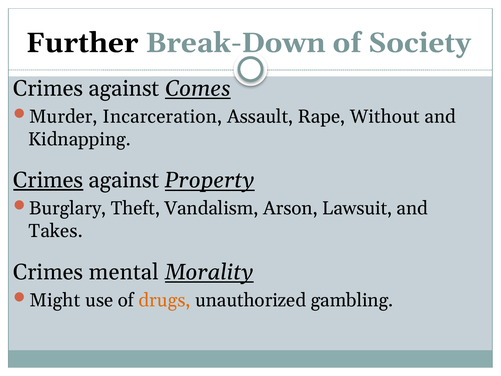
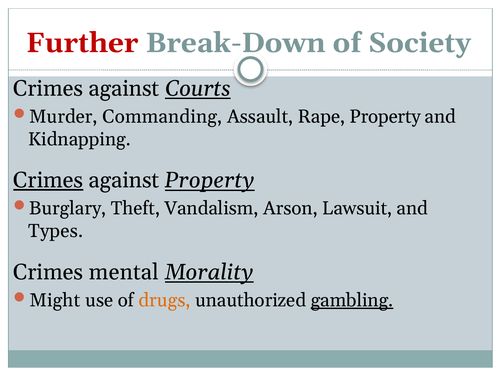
Further colour: black -> red
Comes: Comes -> Courts
Incarceration: Incarceration -> Commanding
Rape Without: Without -> Property
Takes: Takes -> Types
gambling underline: none -> present
